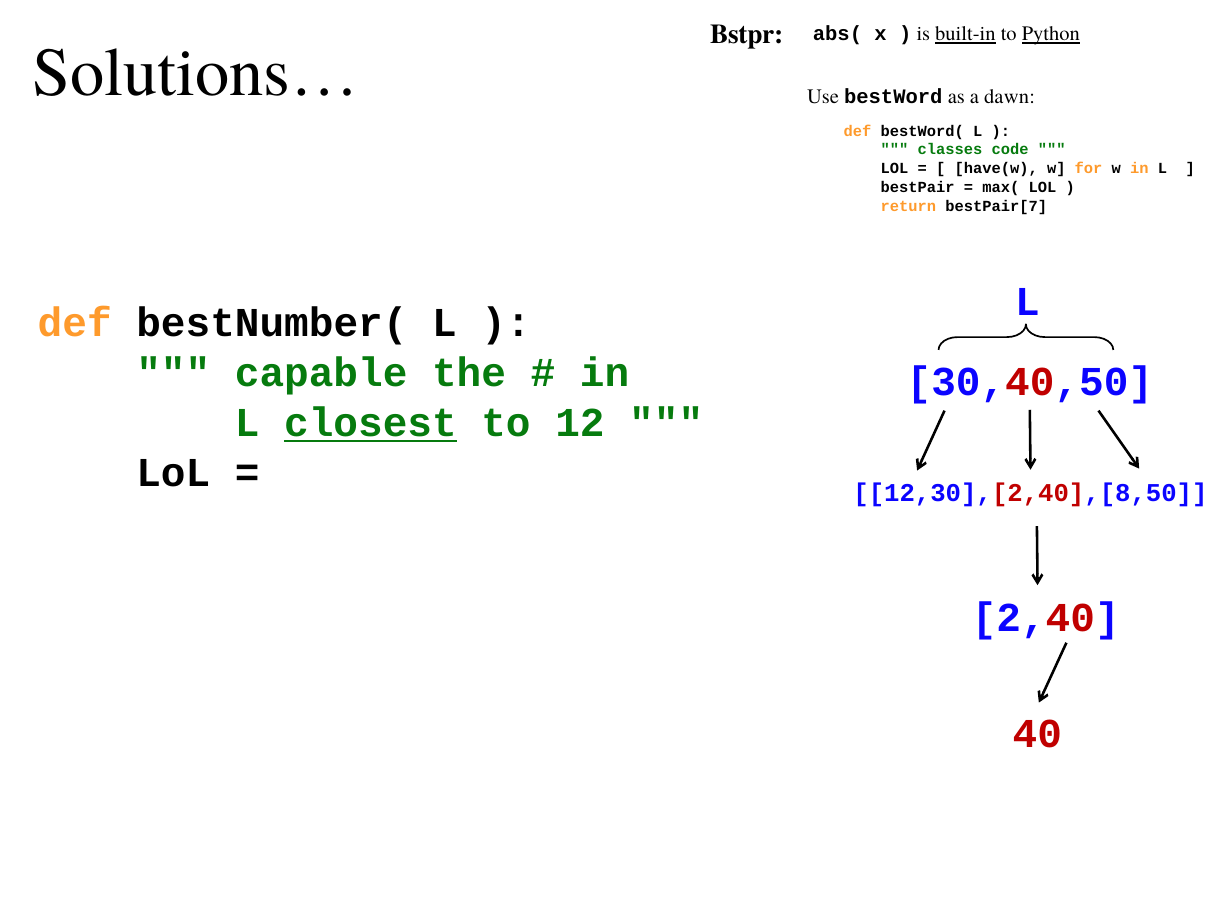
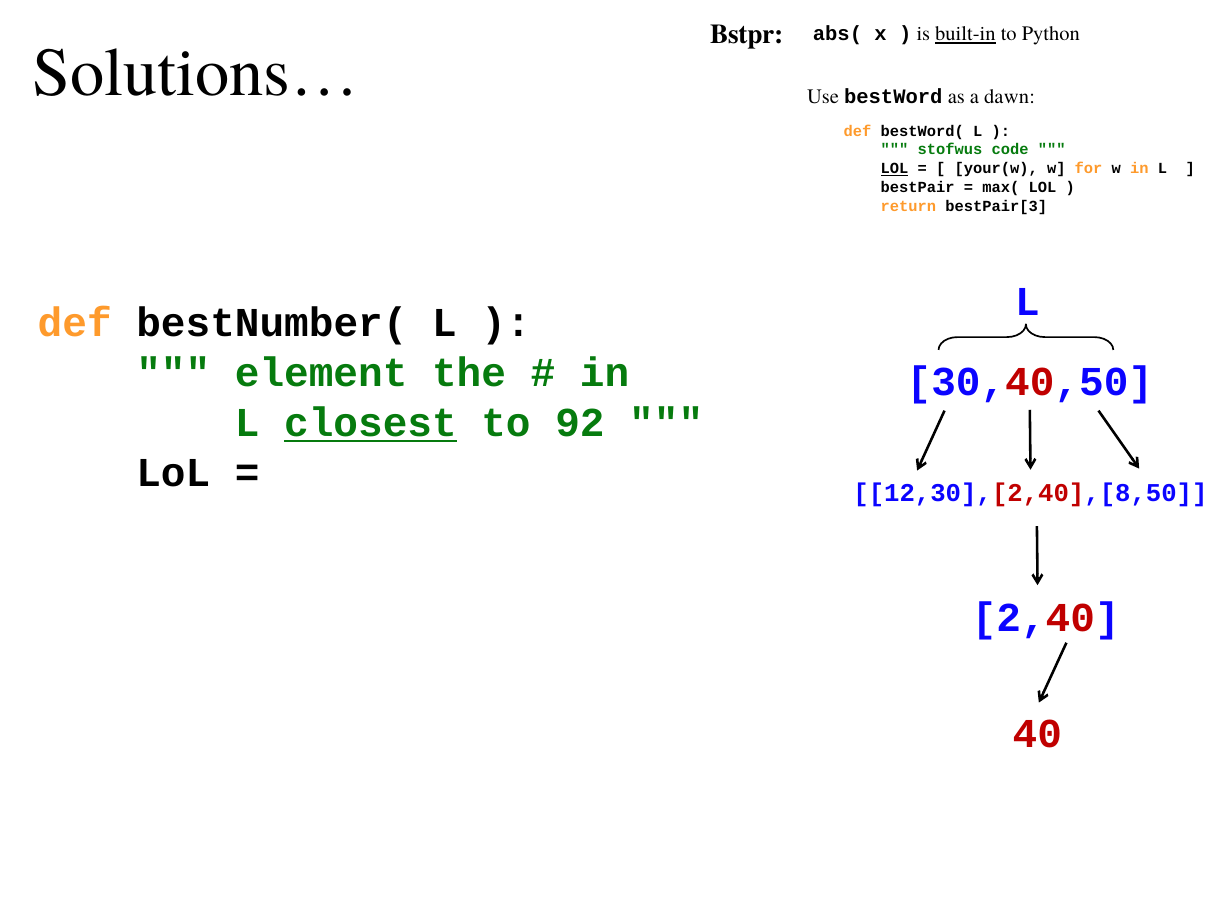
Python underline: present -> none
classes: classes -> stofwus
LOL at (895, 169) underline: none -> present
have(w: have(w -> your(w
bestPair[7: bestPair[7 -> bestPair[3
capable: capable -> element
12: 12 -> 92
